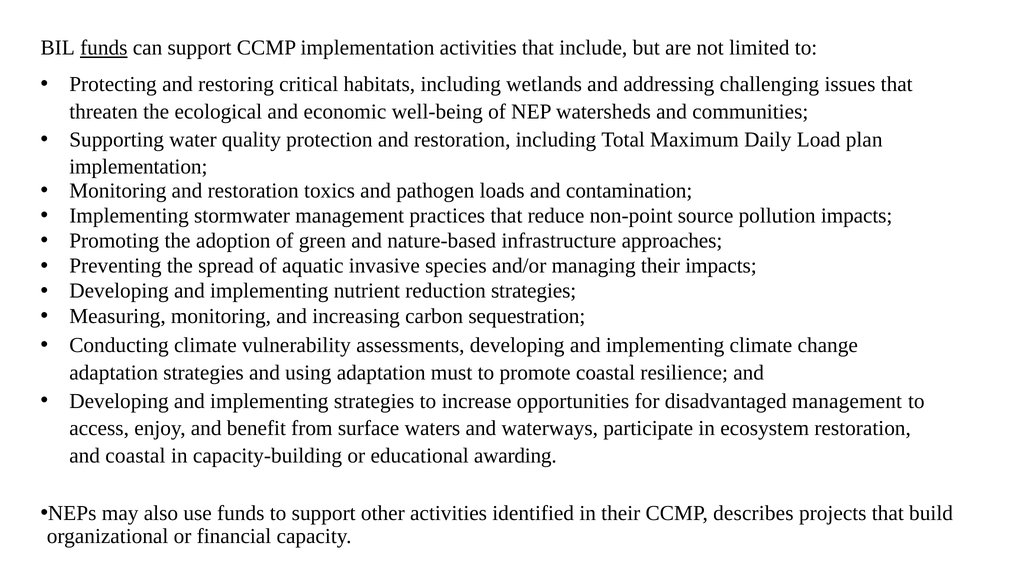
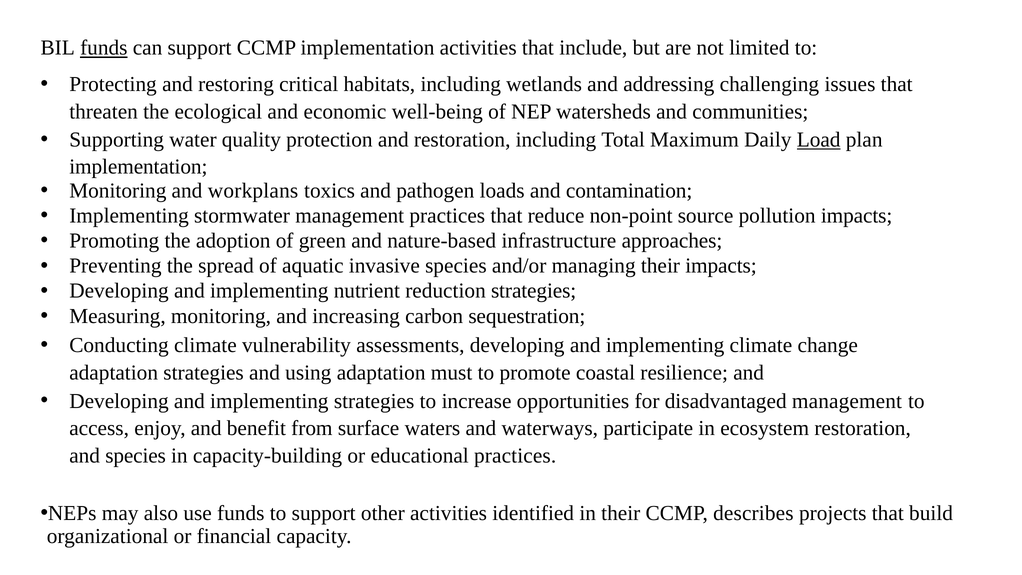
Load underline: none -> present
Monitoring and restoration: restoration -> workplans
and coastal: coastal -> species
educational awarding: awarding -> practices
